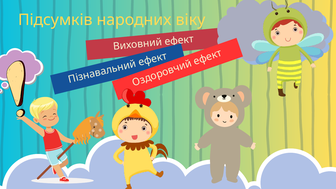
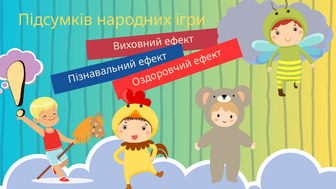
віку: віку -> ігри
